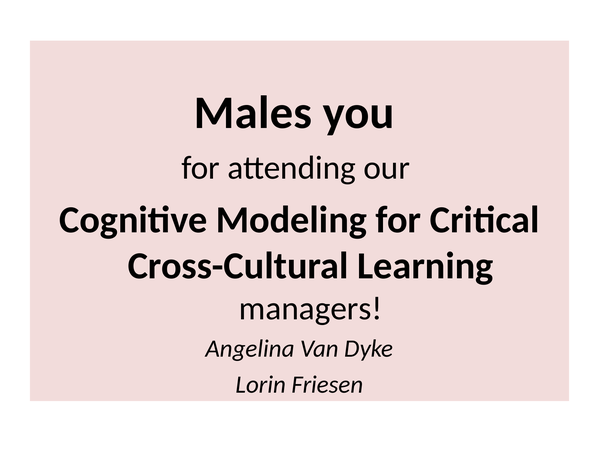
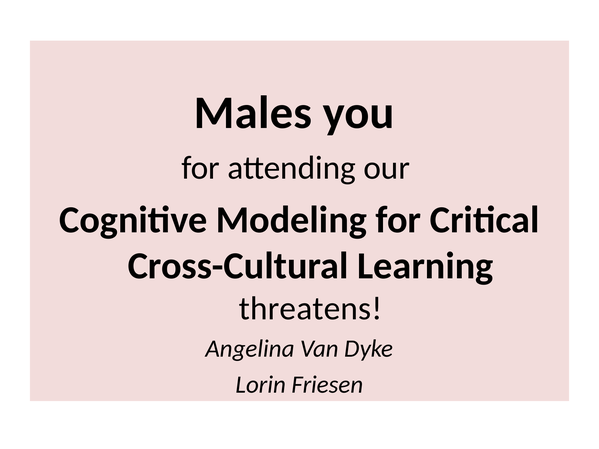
managers: managers -> threatens
